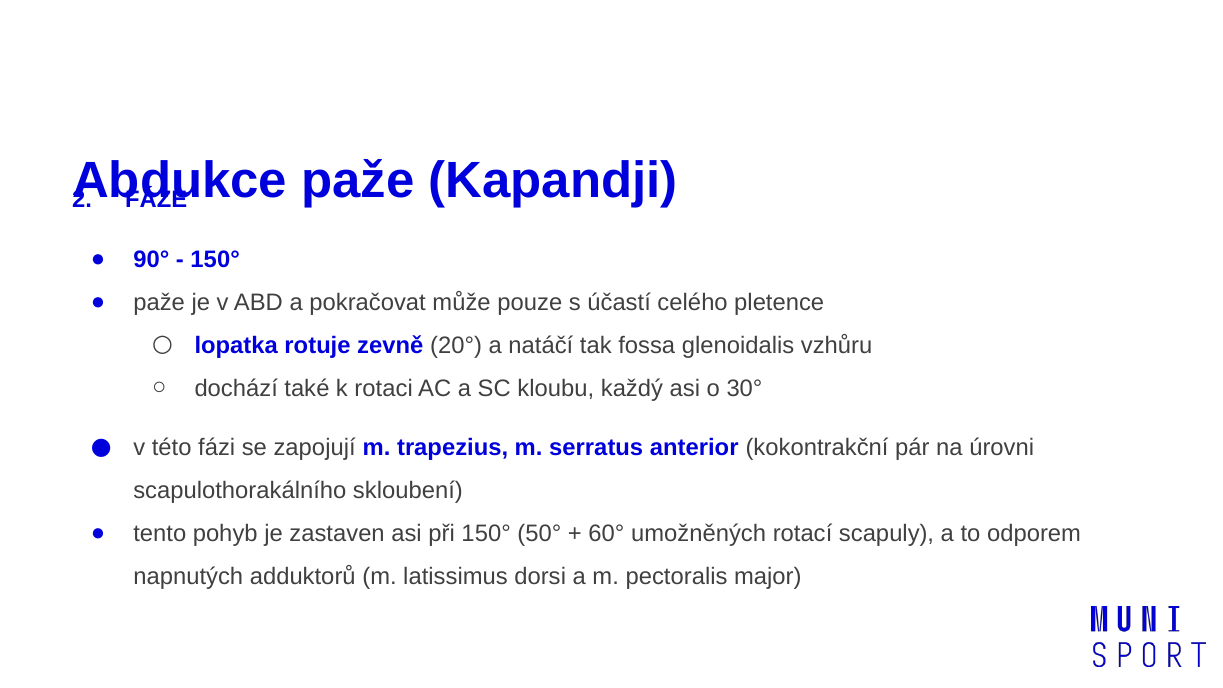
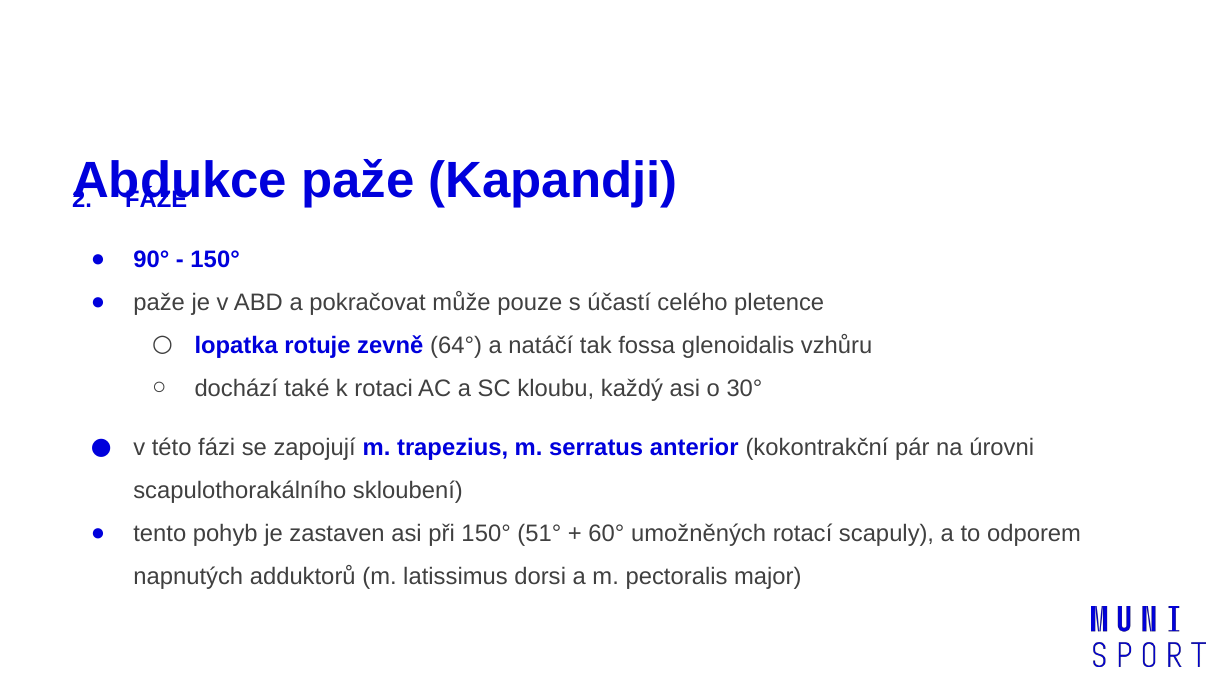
20°: 20° -> 64°
50°: 50° -> 51°
